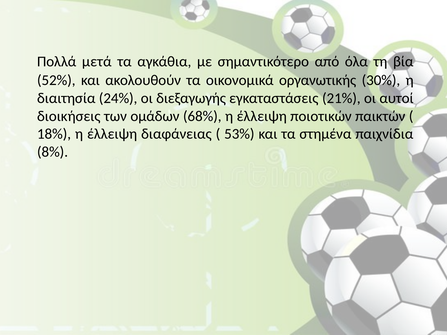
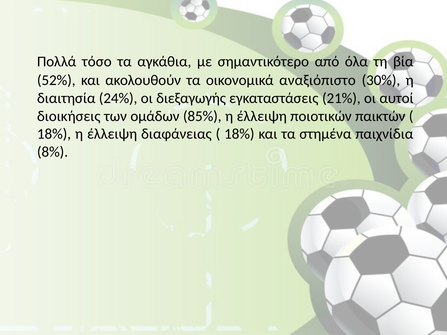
μετά: μετά -> τόσο
οργανωτικής: οργανωτικής -> αναξιόπιστο
68%: 68% -> 85%
53% at (239, 134): 53% -> 18%
